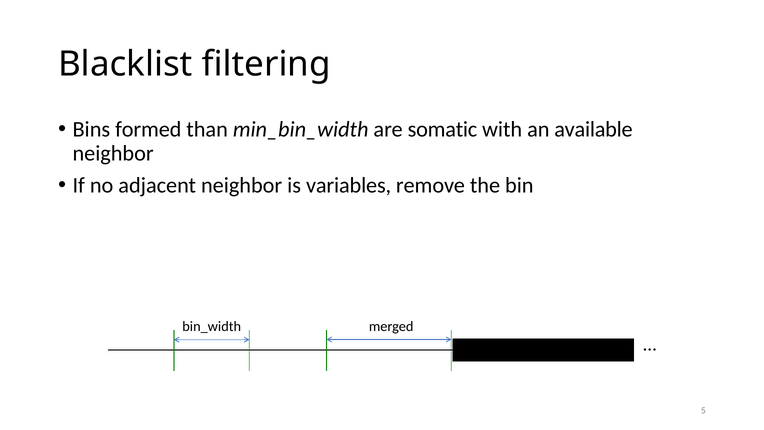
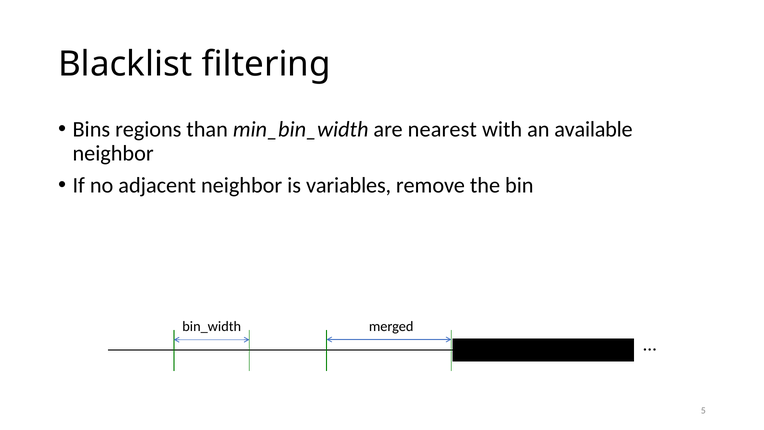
formed: formed -> regions
somatic: somatic -> nearest
